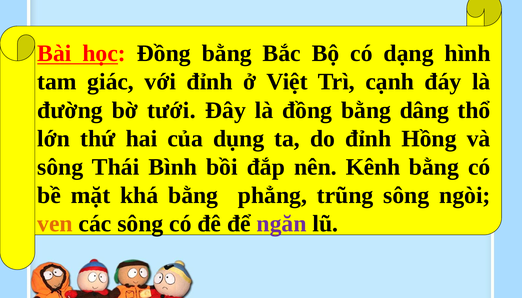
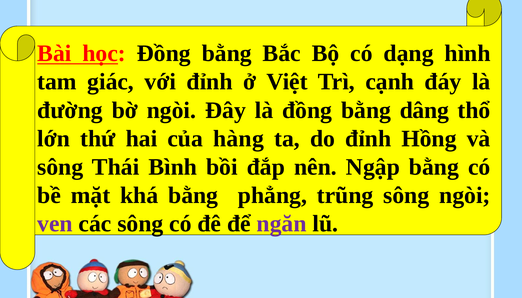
bờ tưới: tưới -> ngòi
dụng: dụng -> hàng
Kênh: Kênh -> Ngập
ven colour: orange -> purple
